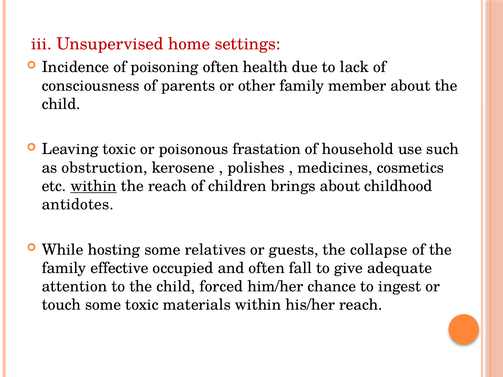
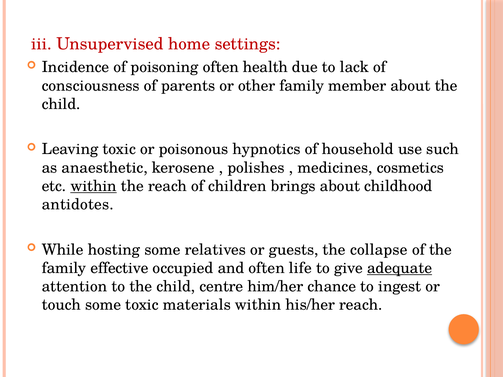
frastation: frastation -> hypnotics
obstruction: obstruction -> anaesthetic
fall: fall -> life
adequate underline: none -> present
forced: forced -> centre
